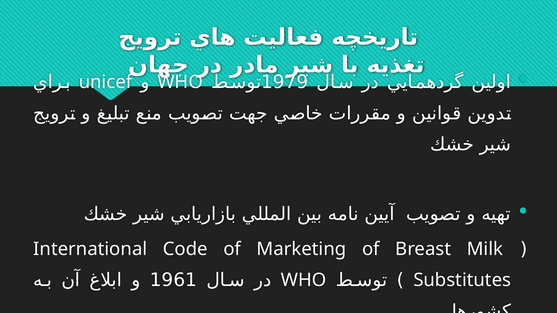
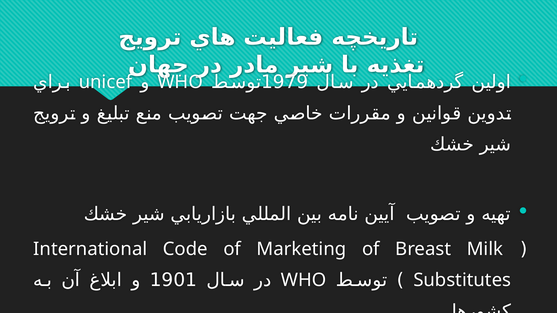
1961: 1961 -> 1901
